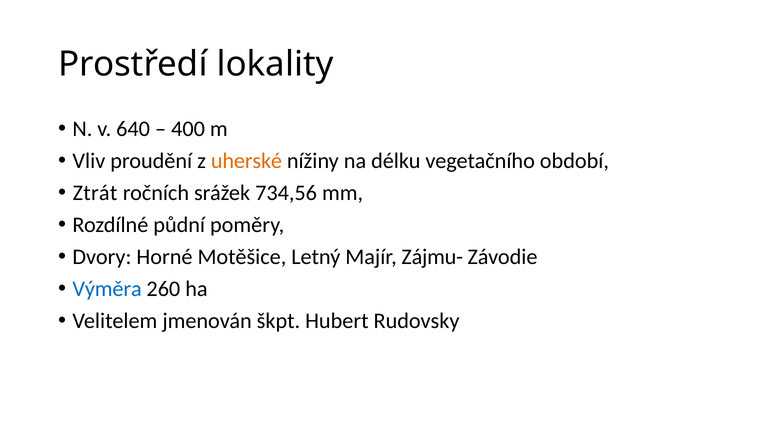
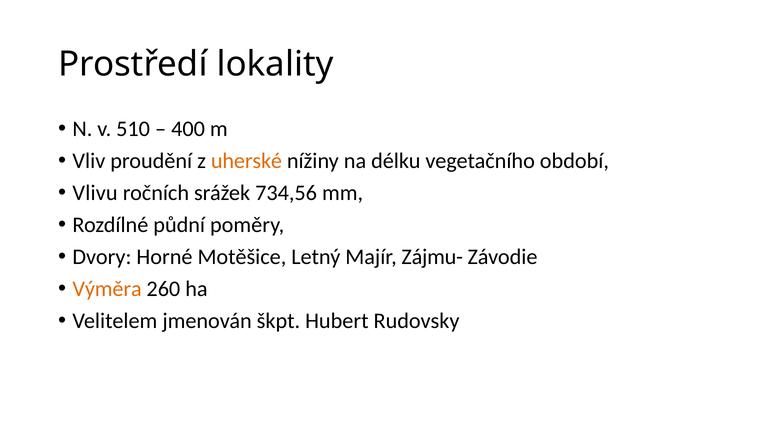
640: 640 -> 510
Ztrát: Ztrát -> Vlivu
Výměra colour: blue -> orange
